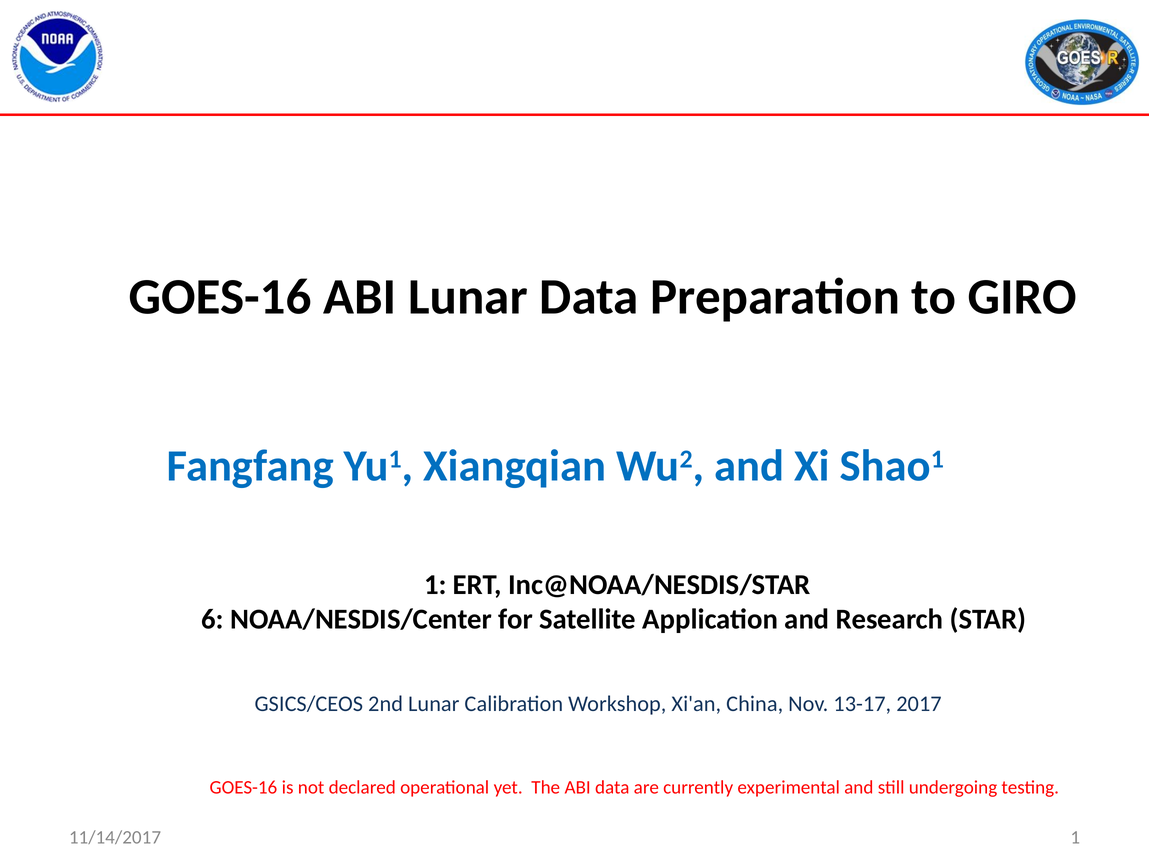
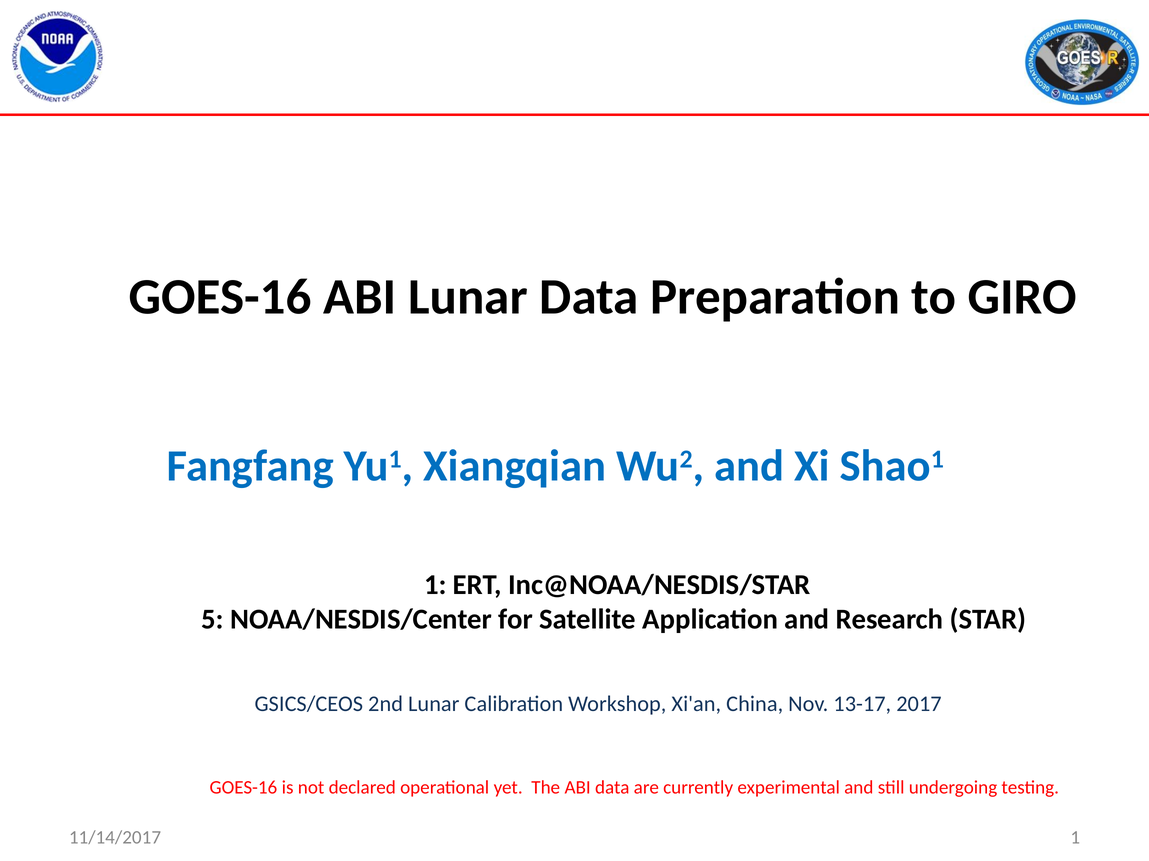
6: 6 -> 5
